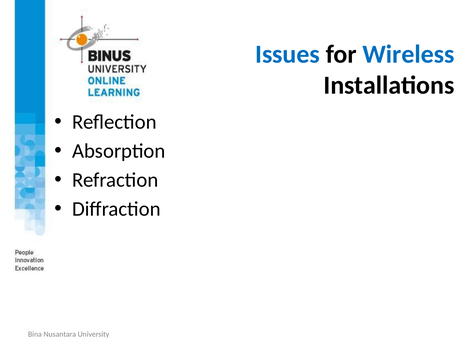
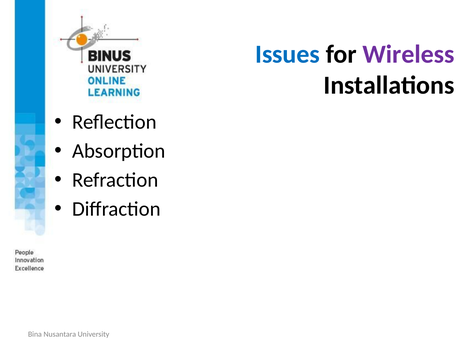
Wireless colour: blue -> purple
